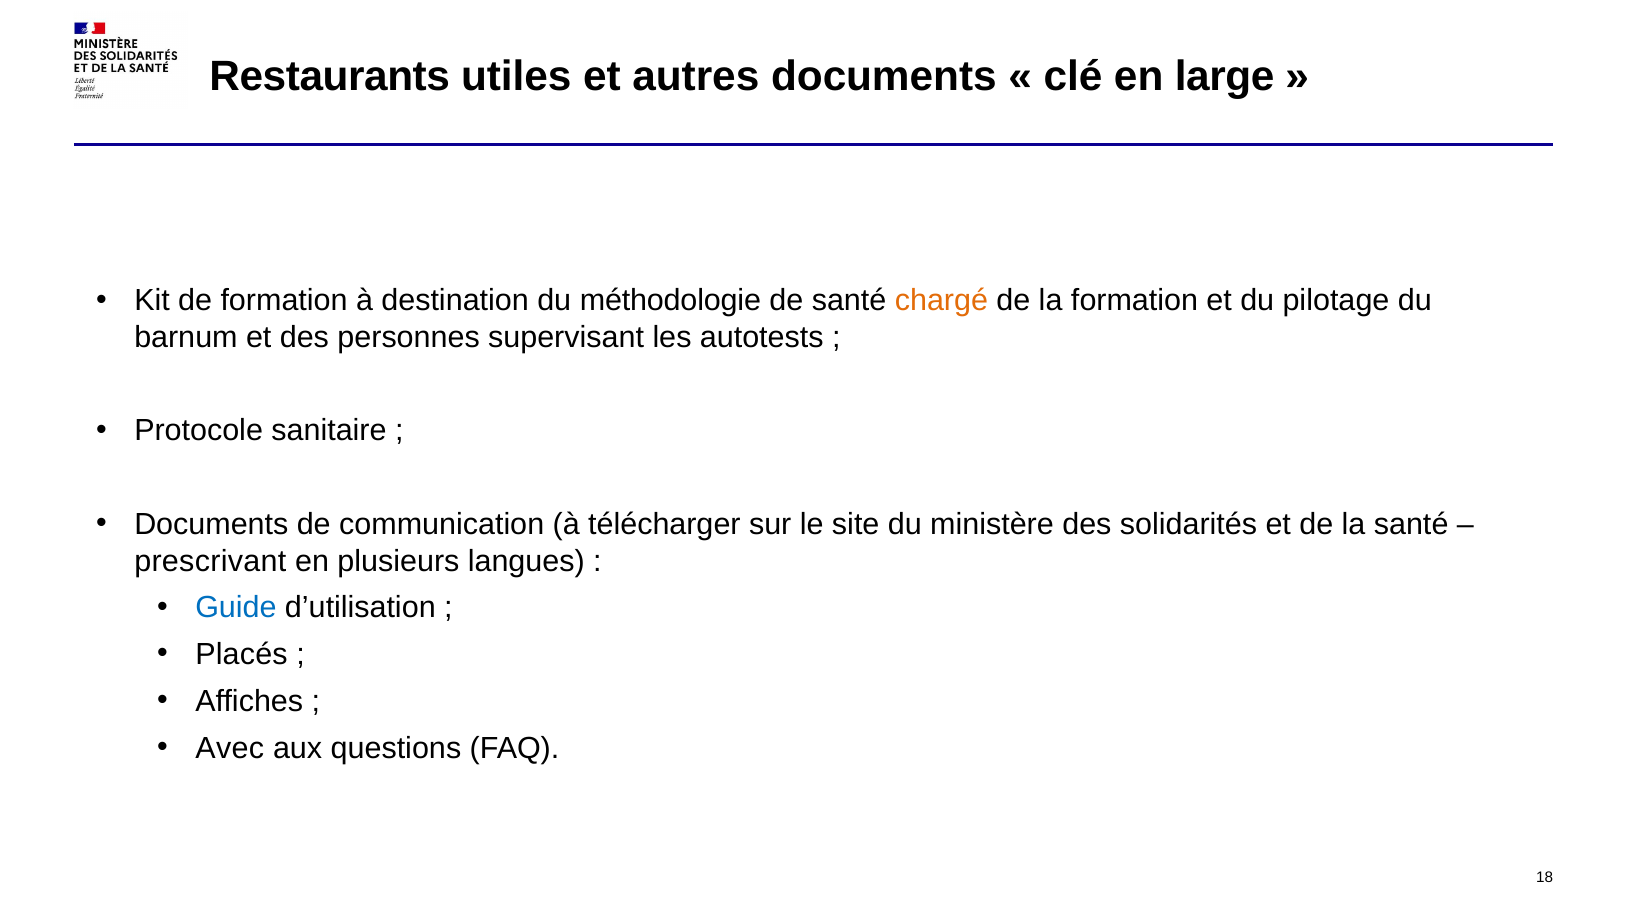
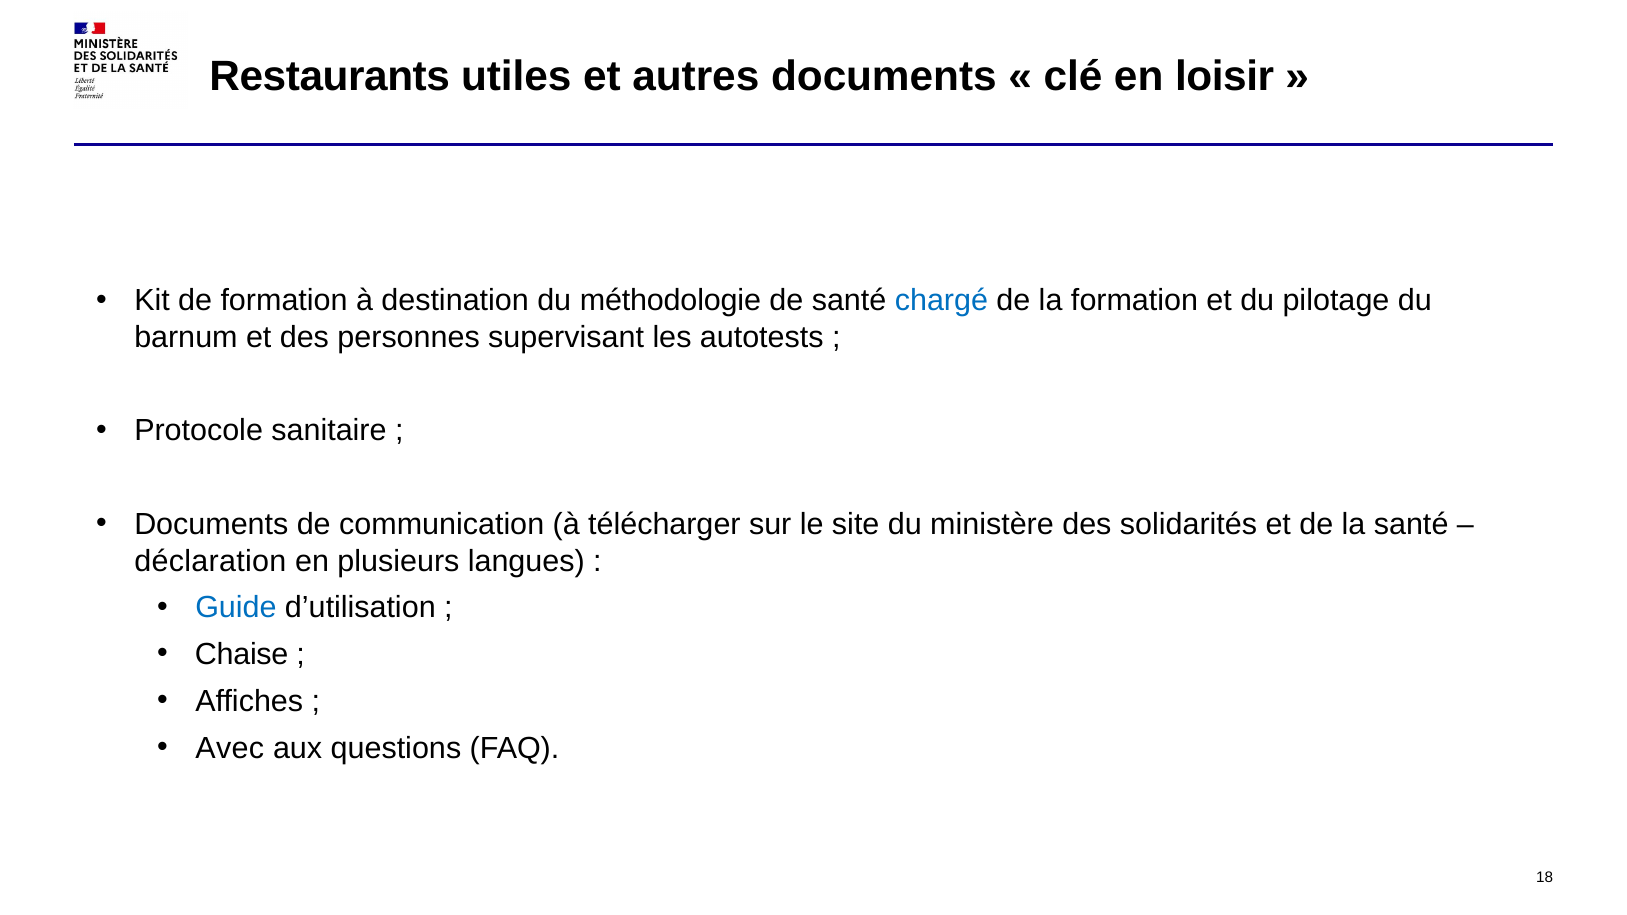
large: large -> loisir
chargé colour: orange -> blue
prescrivant: prescrivant -> déclaration
Placés: Placés -> Chaise
